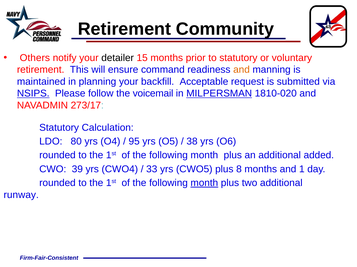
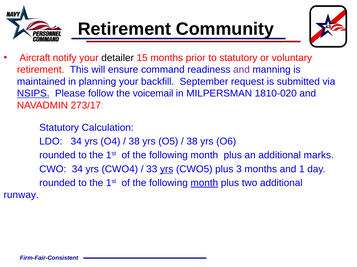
Others: Others -> Aircraft
and at (241, 70) colour: orange -> purple
Acceptable: Acceptable -> September
MILPERSMAN underline: present -> none
LDO 80: 80 -> 34
95 at (134, 142): 95 -> 38
added: added -> marks
CWO 39: 39 -> 34
yrs at (167, 170) underline: none -> present
8: 8 -> 3
